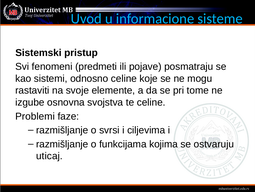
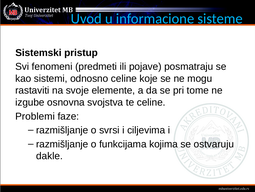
uticaj: uticaj -> dakle
